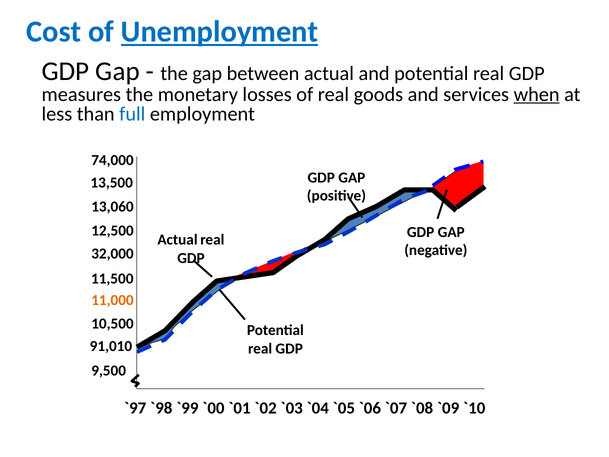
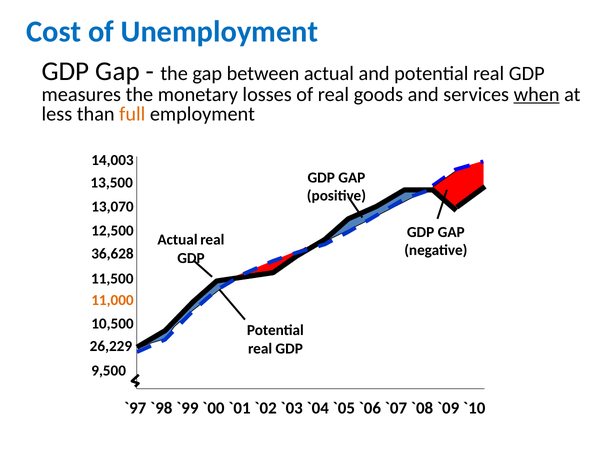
Unemployment underline: present -> none
full colour: blue -> orange
74,000: 74,000 -> 14,003
13,060: 13,060 -> 13,070
32,000: 32,000 -> 36,628
91,010: 91,010 -> 26,229
